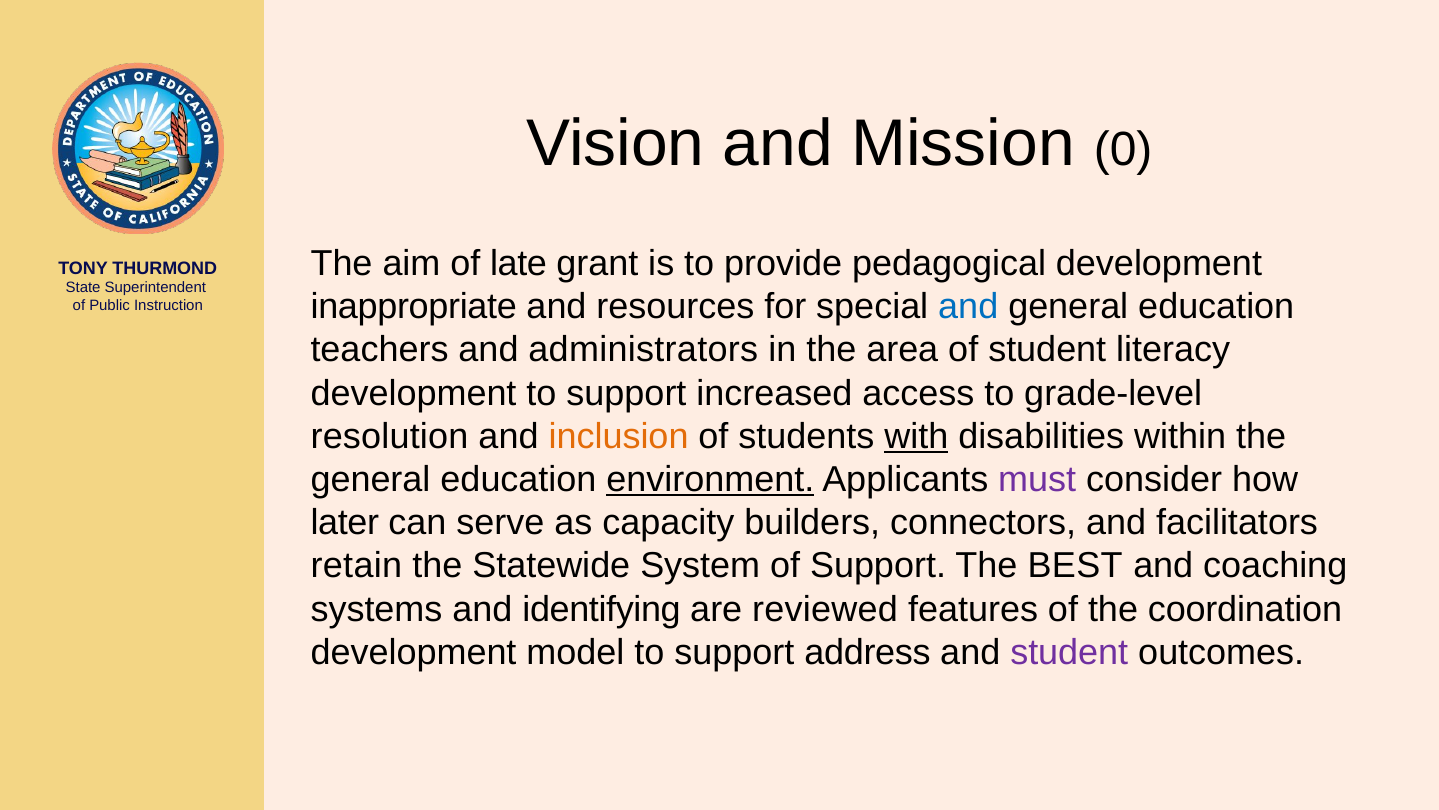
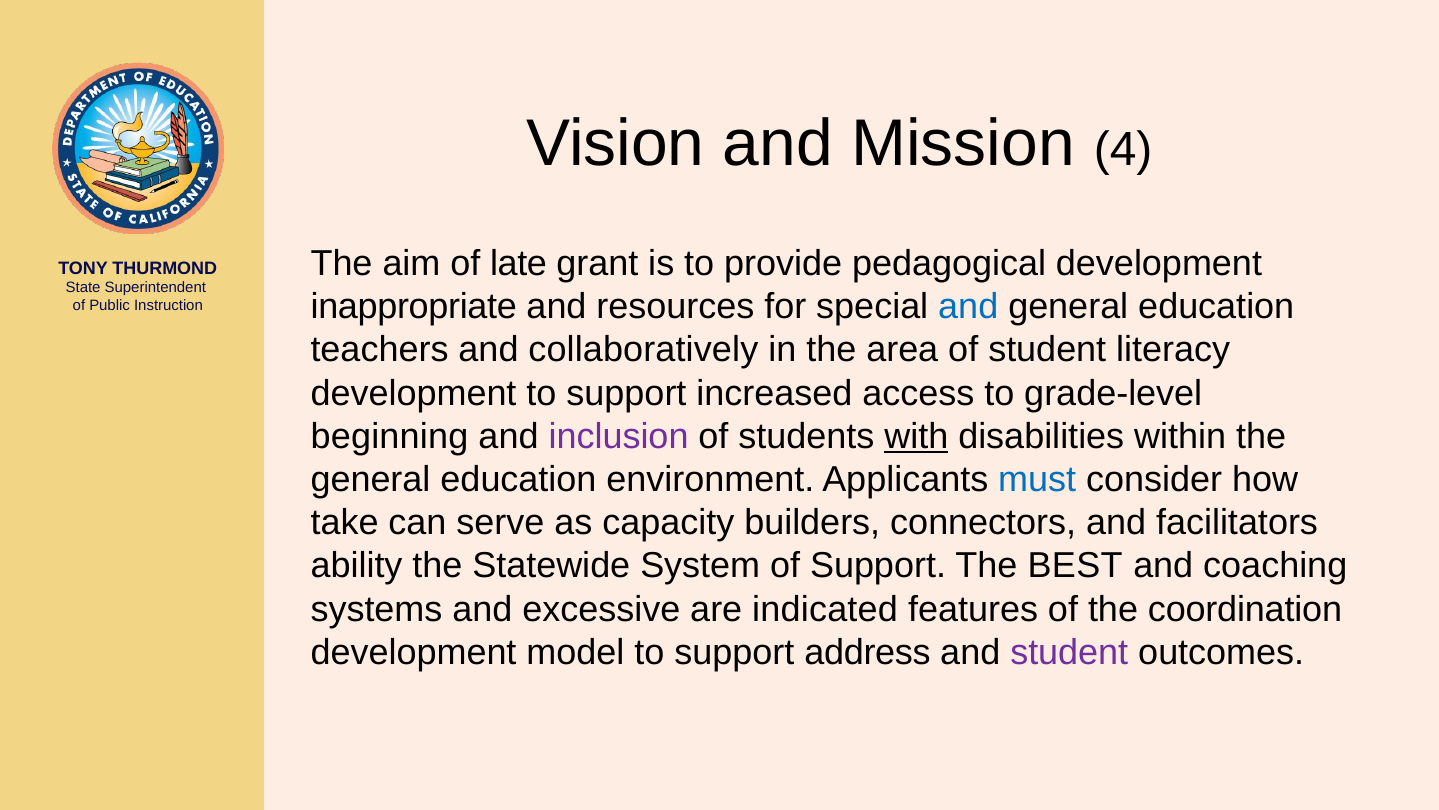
0: 0 -> 4
administrators: administrators -> collaboratively
resolution: resolution -> beginning
inclusion colour: orange -> purple
environment underline: present -> none
must colour: purple -> blue
later: later -> take
retain: retain -> ability
identifying: identifying -> excessive
reviewed: reviewed -> indicated
